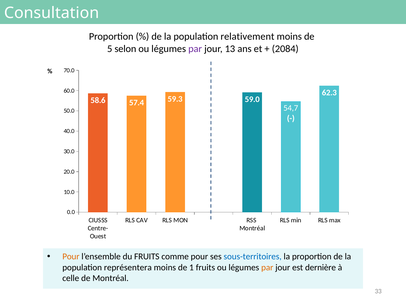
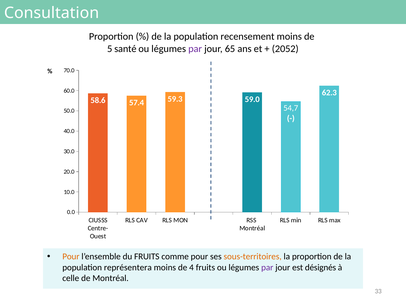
relativement: relativement -> recensement
selon: selon -> santé
13: 13 -> 65
2084: 2084 -> 2052
sous-territoires colour: blue -> orange
1: 1 -> 4
par at (267, 267) colour: orange -> purple
dernière: dernière -> désignés
